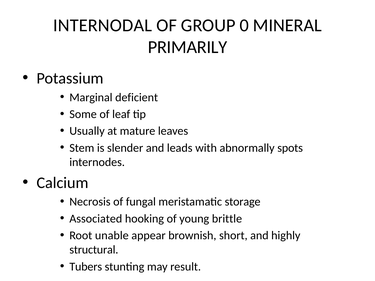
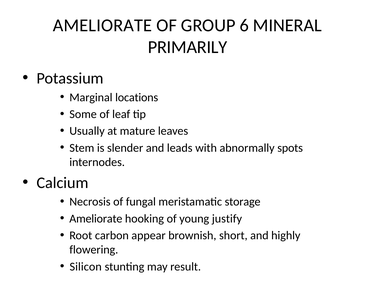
INTERNODAL at (103, 25): INTERNODAL -> AMELIORATE
0: 0 -> 6
deficient: deficient -> locations
Associated at (96, 219): Associated -> Ameliorate
brittle: brittle -> justify
unable: unable -> carbon
structural: structural -> flowering
Tubers: Tubers -> Silicon
